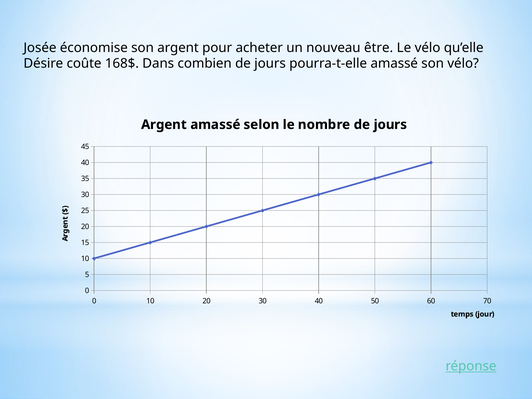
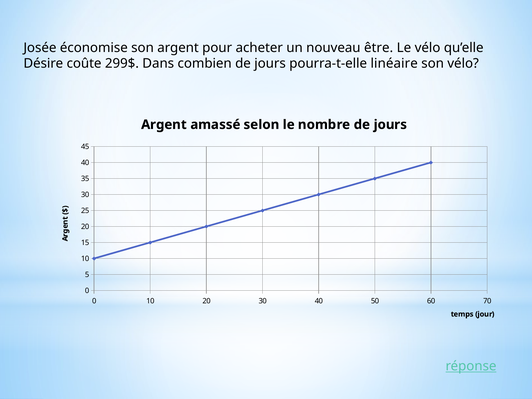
168$: 168$ -> 299$
pourra-t-elle amassé: amassé -> linéaire
